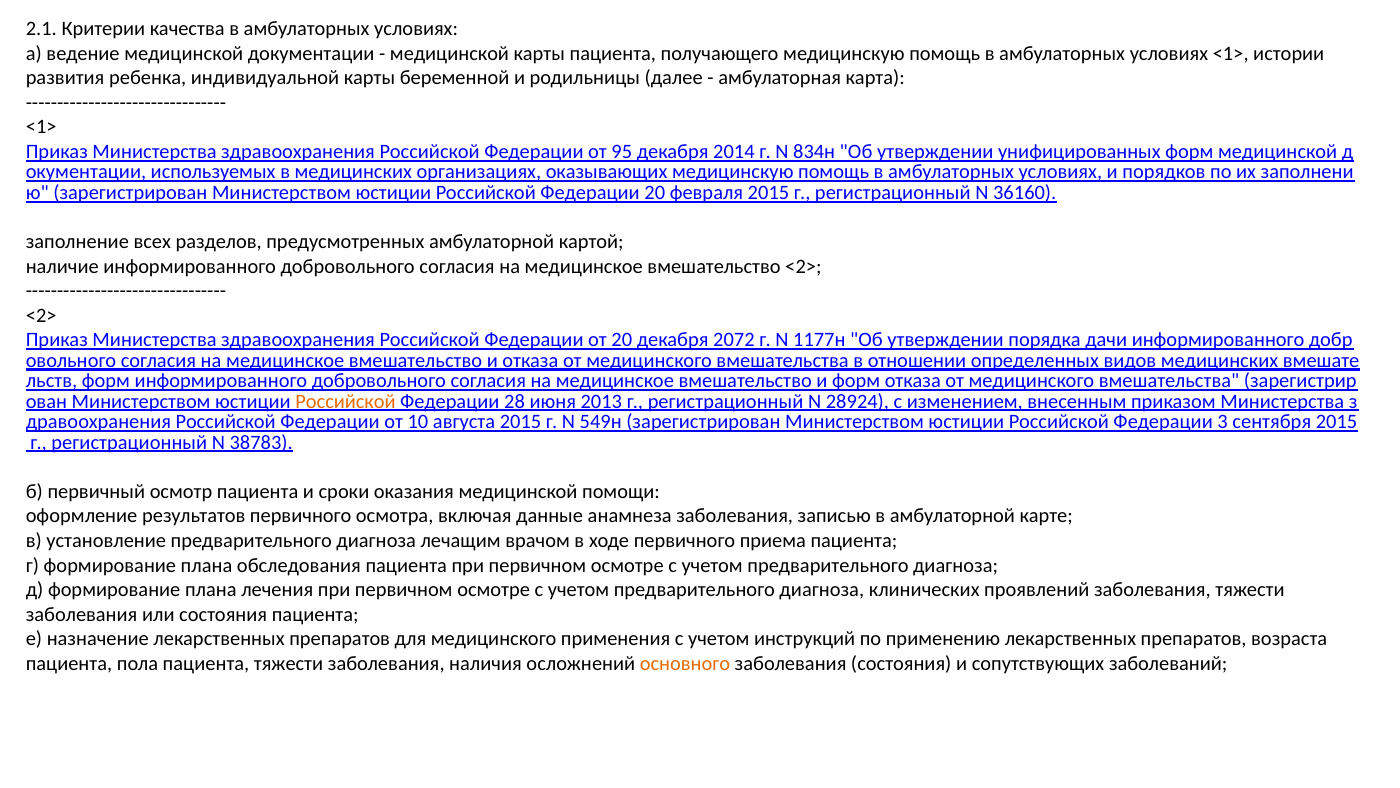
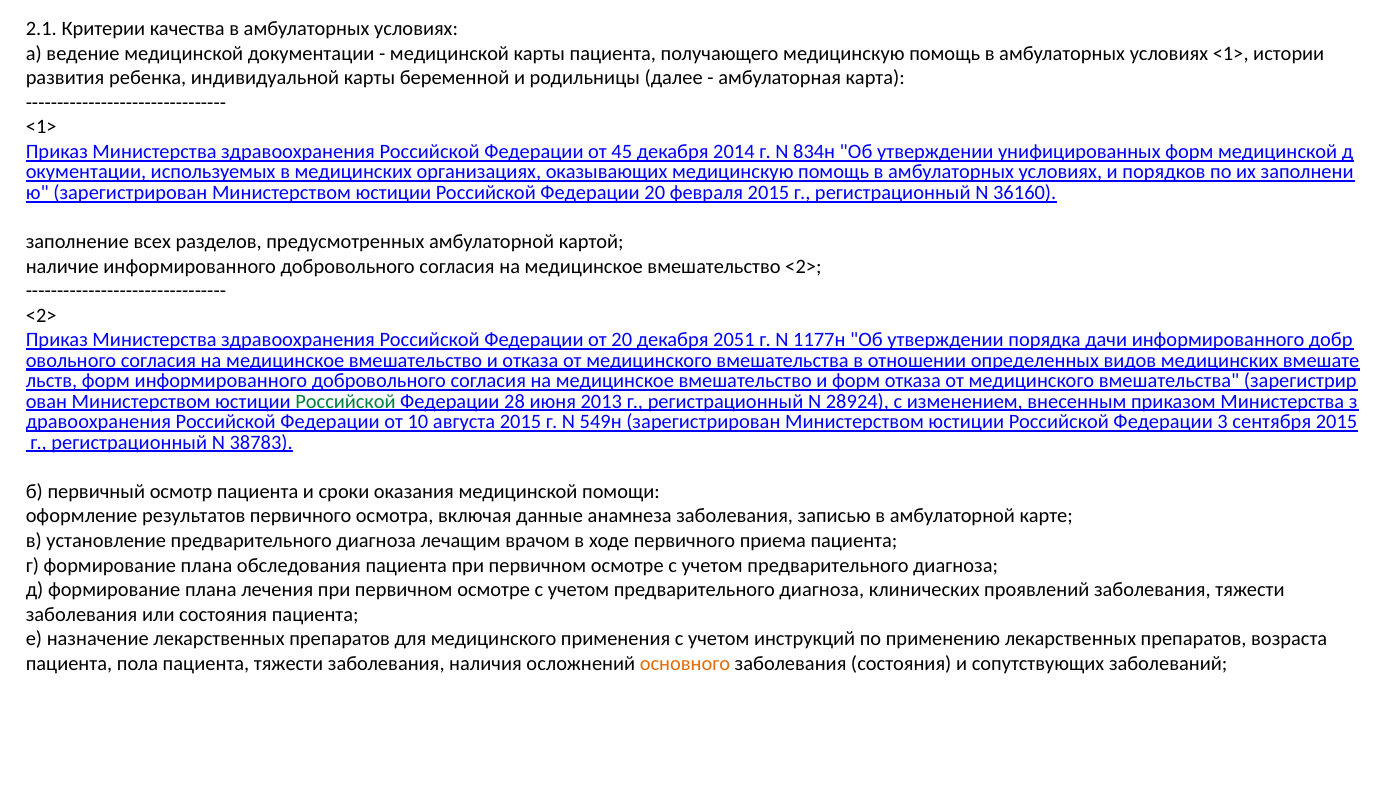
95: 95 -> 45
2072: 2072 -> 2051
Российской at (346, 401) colour: orange -> green
